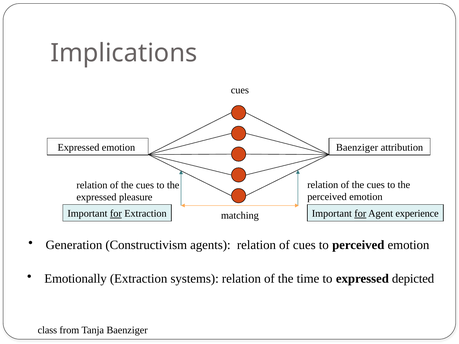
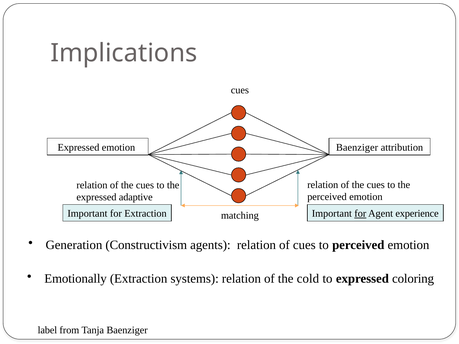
pleasure: pleasure -> adaptive
for at (116, 214) underline: present -> none
time: time -> cold
depicted: depicted -> coloring
class: class -> label
